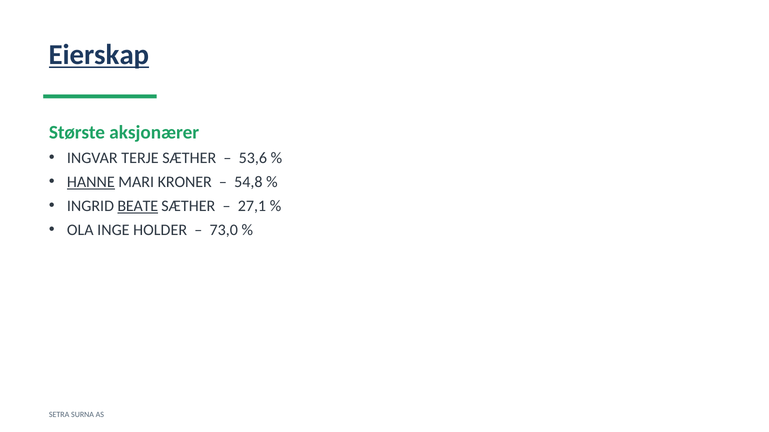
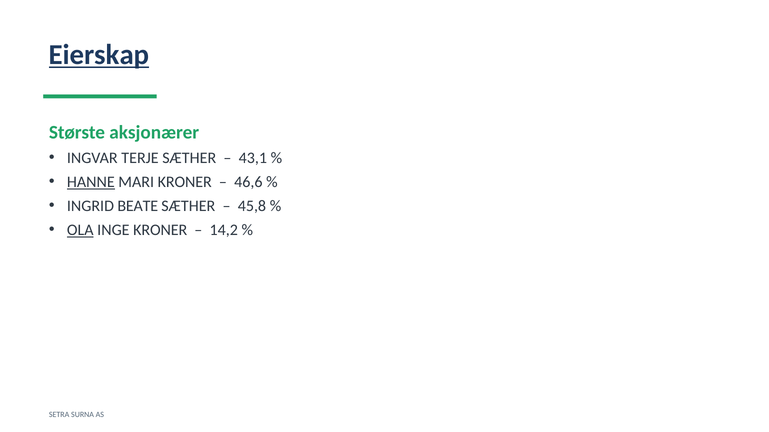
53,6: 53,6 -> 43,1
54,8: 54,8 -> 46,6
BEATE underline: present -> none
27,1: 27,1 -> 45,8
OLA underline: none -> present
INGE HOLDER: HOLDER -> KRONER
73,0: 73,0 -> 14,2
